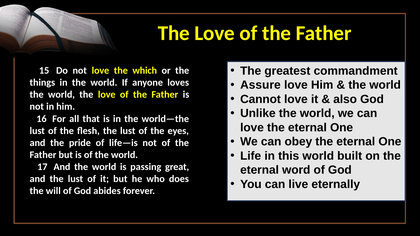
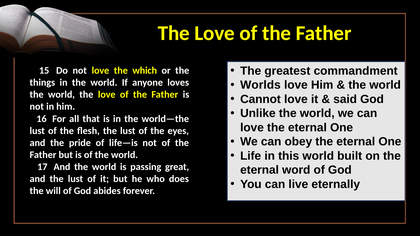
Assure: Assure -> Worlds
also: also -> said
